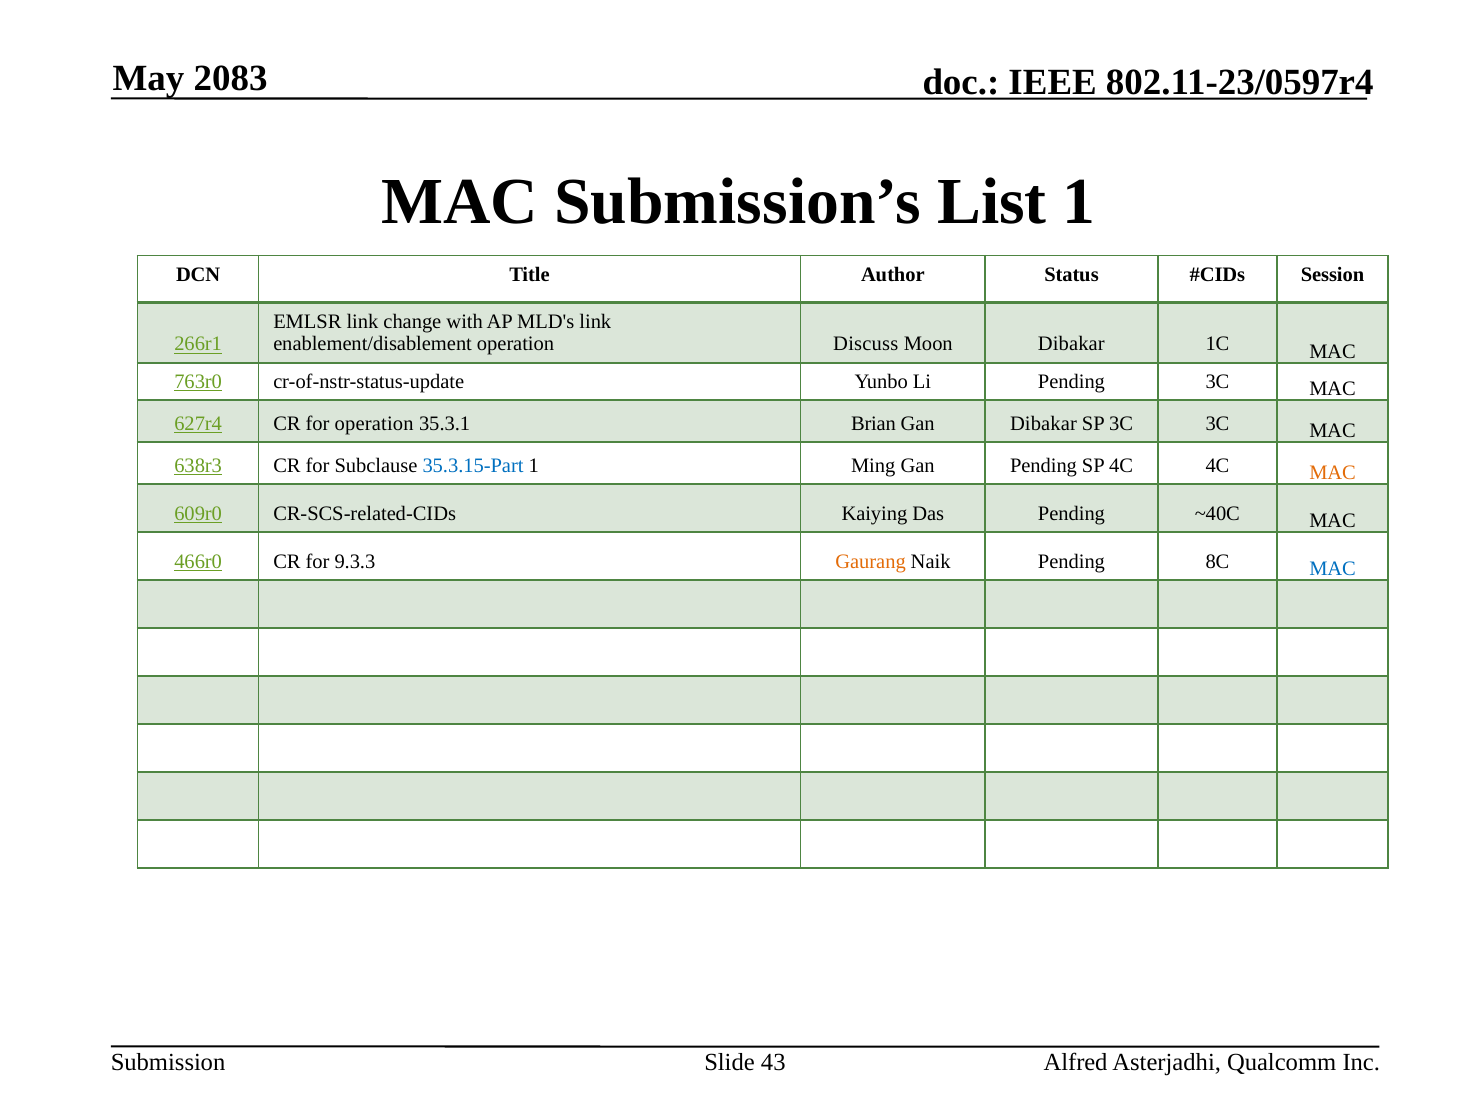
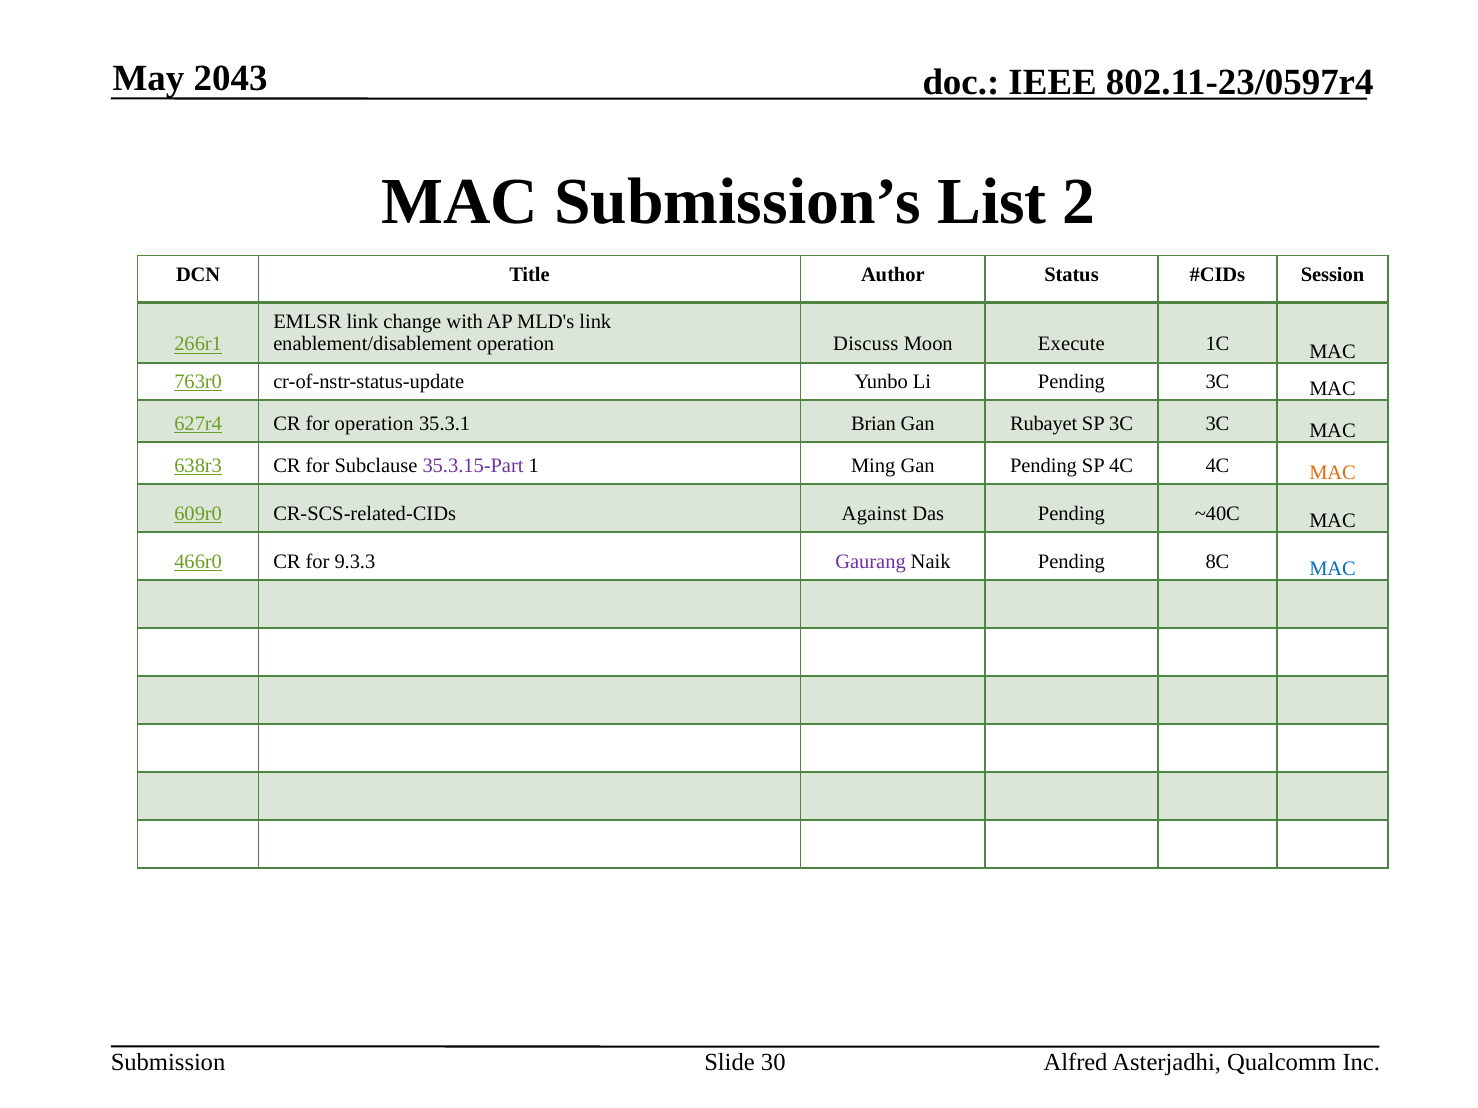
2083: 2083 -> 2043
List 1: 1 -> 2
Moon Dibakar: Dibakar -> Execute
Gan Dibakar: Dibakar -> Rubayet
35.3.15-Part colour: blue -> purple
Kaiying: Kaiying -> Against
Gaurang colour: orange -> purple
43: 43 -> 30
